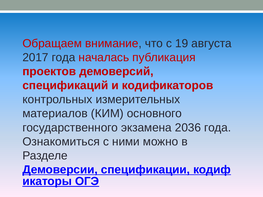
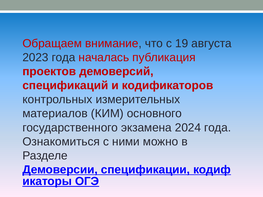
2017: 2017 -> 2023
2036: 2036 -> 2024
